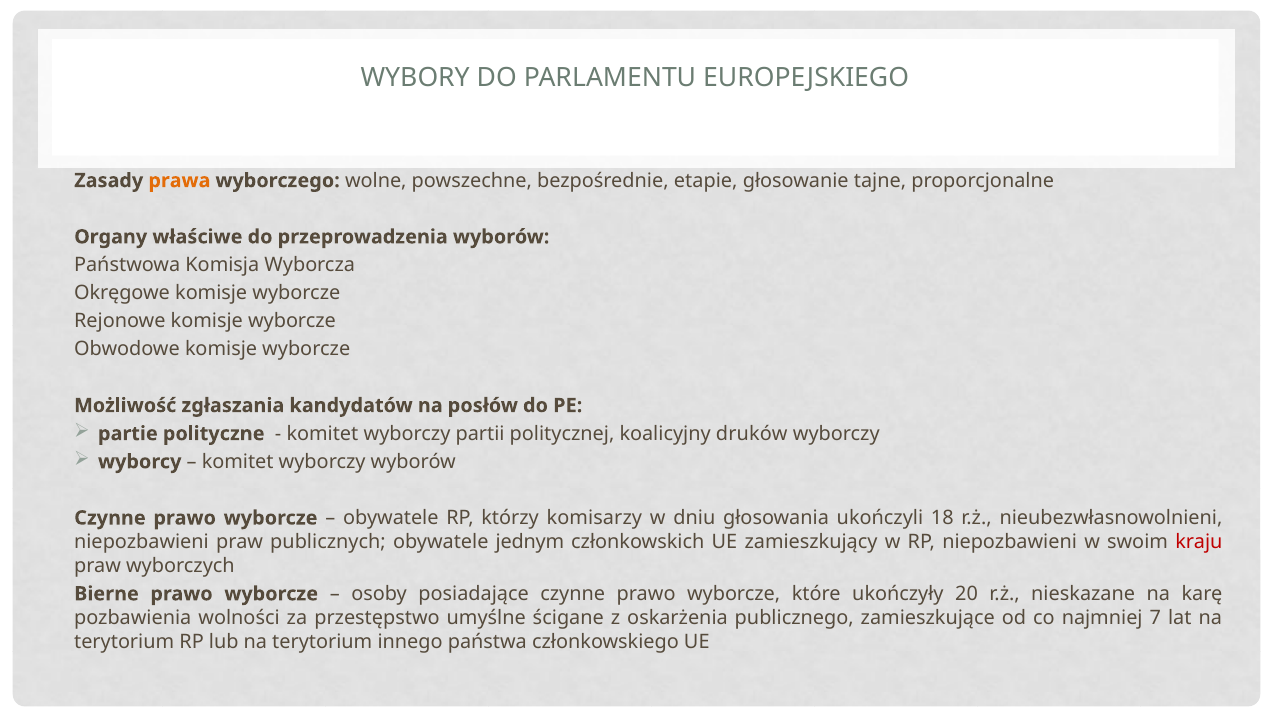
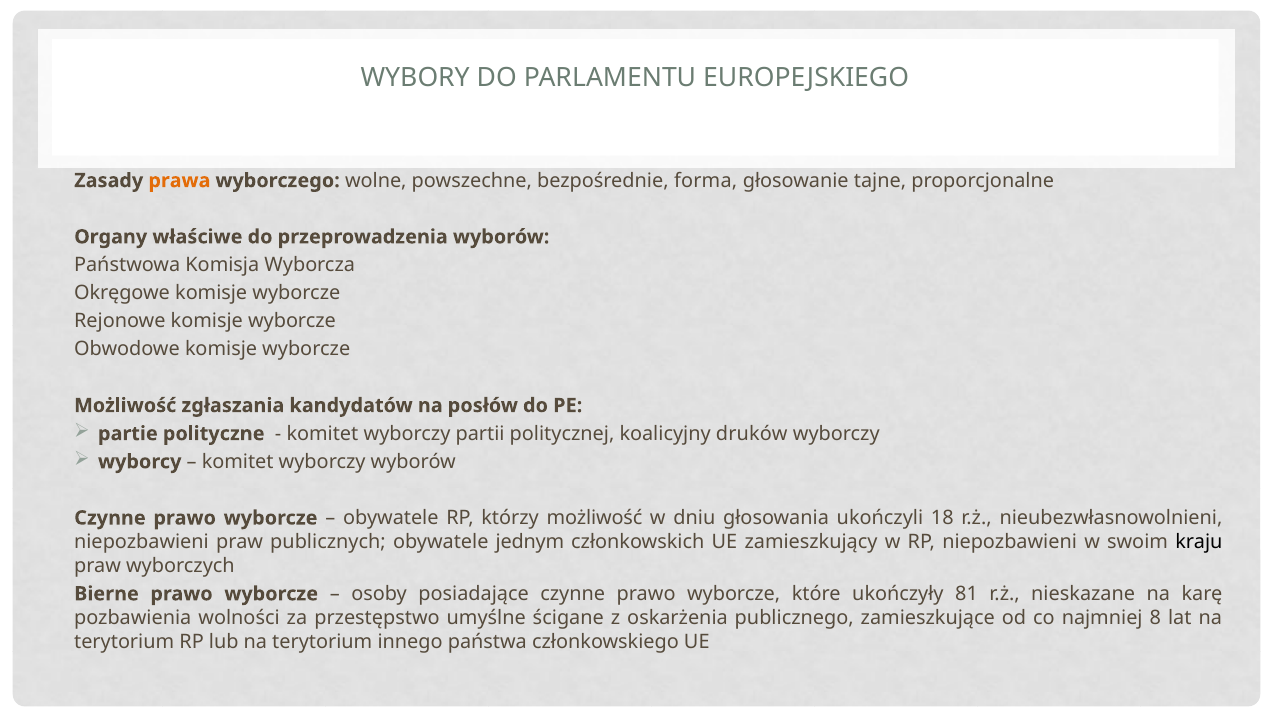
etapie: etapie -> forma
którzy komisarzy: komisarzy -> możliwość
kraju colour: red -> black
20: 20 -> 81
7: 7 -> 8
